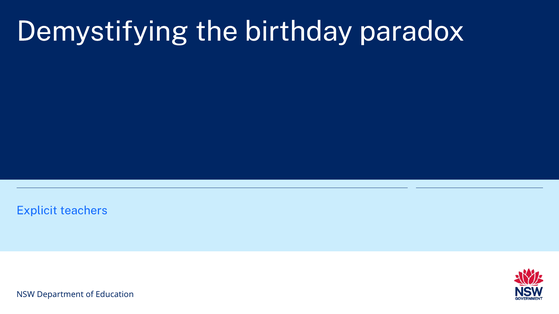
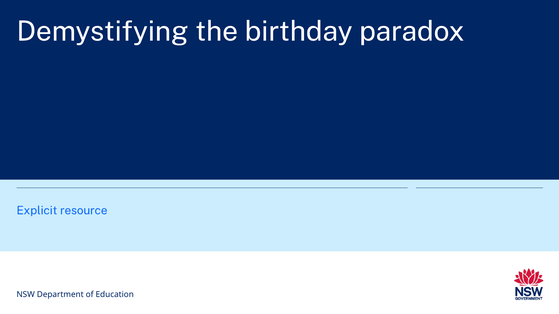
teachers: teachers -> resource
